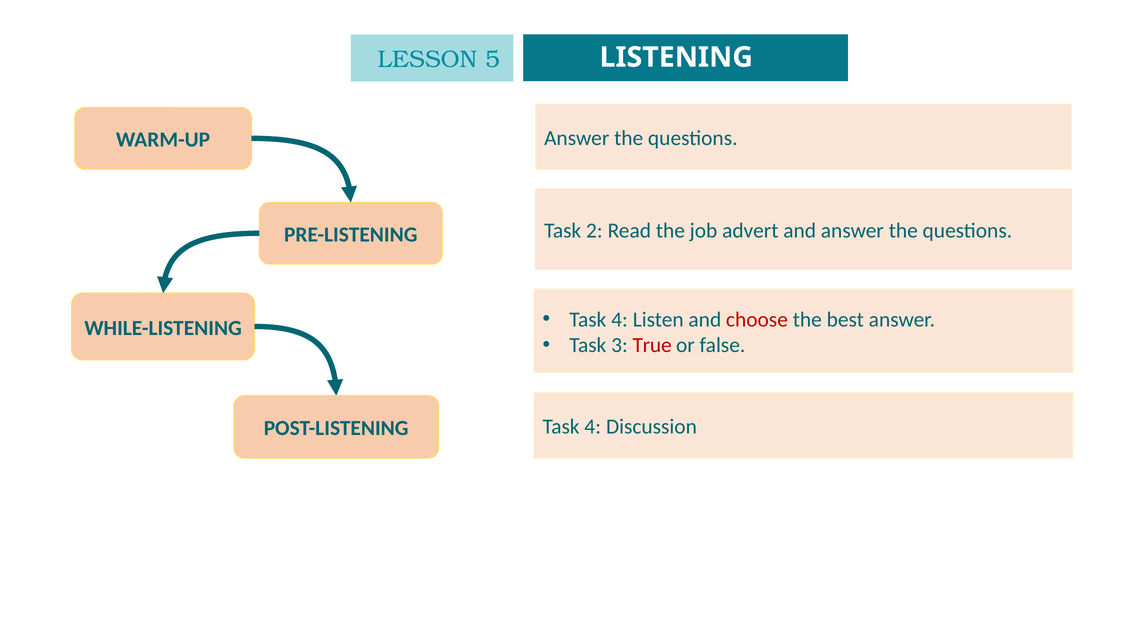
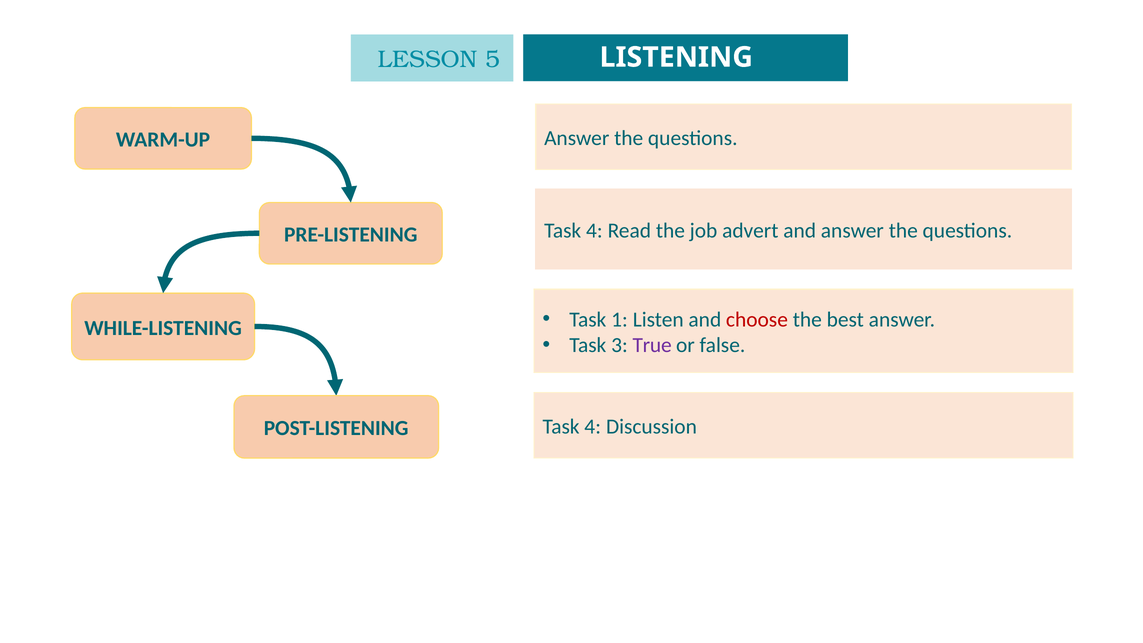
2 at (594, 231): 2 -> 4
4 at (619, 319): 4 -> 1
True colour: red -> purple
